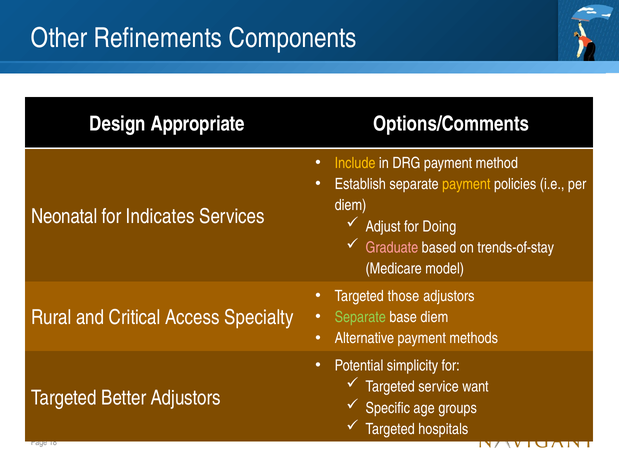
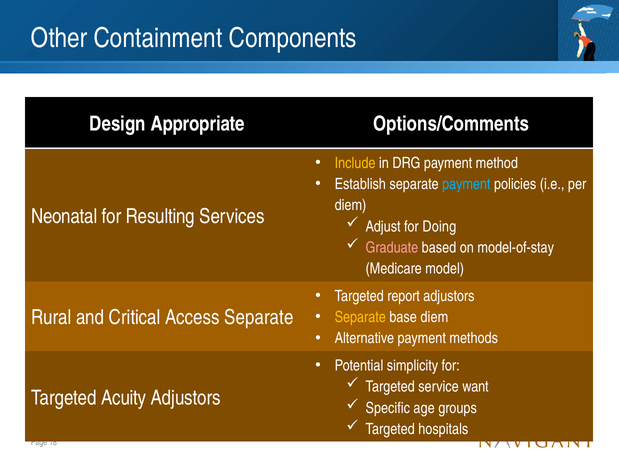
Refinements: Refinements -> Containment
payment at (466, 184) colour: yellow -> light blue
Indicates: Indicates -> Resulting
trends-of-stay: trends-of-stay -> model-of-stay
those: those -> report
Separate at (360, 317) colour: light green -> yellow
Access Specialty: Specialty -> Separate
Better: Better -> Acuity
